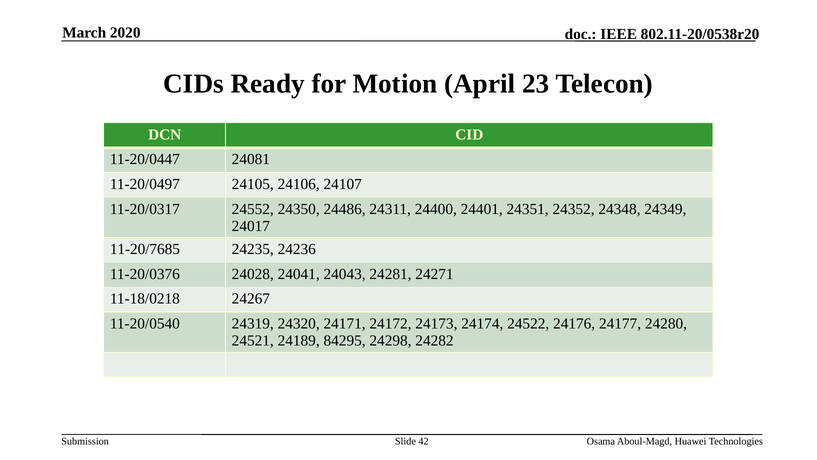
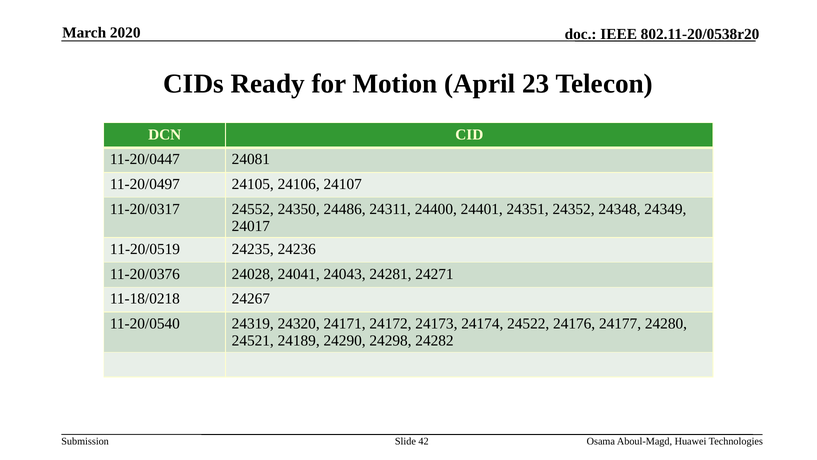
11-20/7685: 11-20/7685 -> 11-20/0519
84295: 84295 -> 24290
